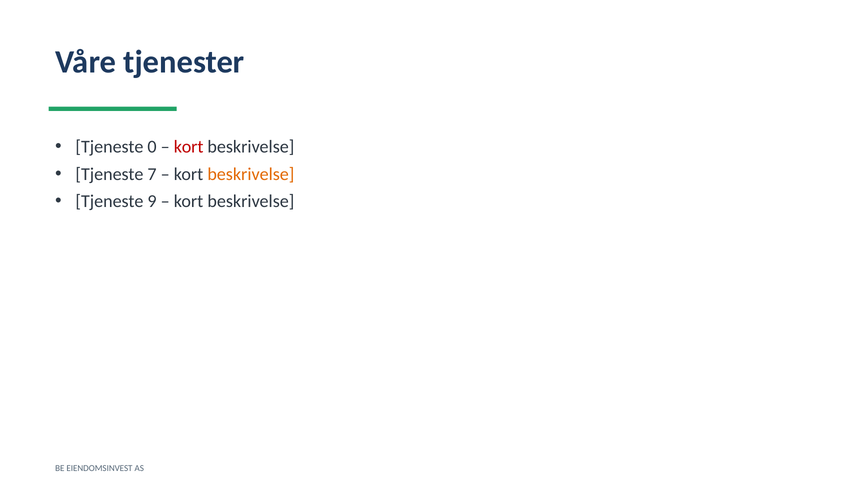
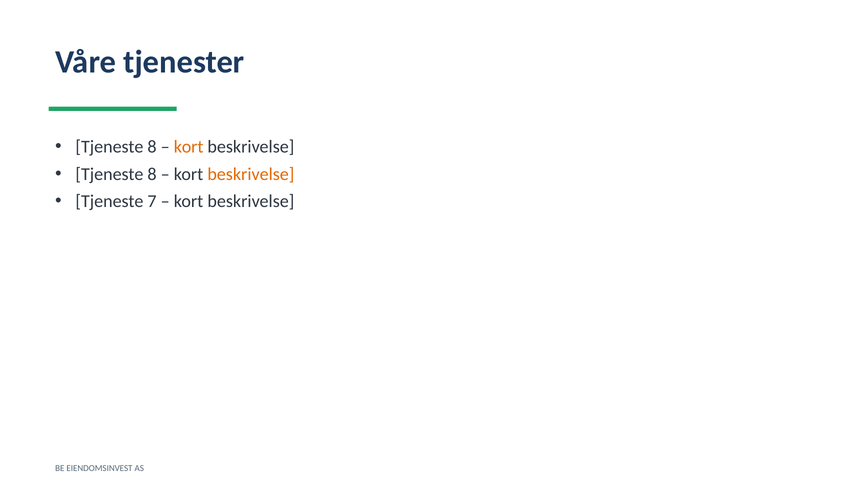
0 at (152, 147): 0 -> 8
kort at (189, 147) colour: red -> orange
7 at (152, 174): 7 -> 8
9: 9 -> 7
